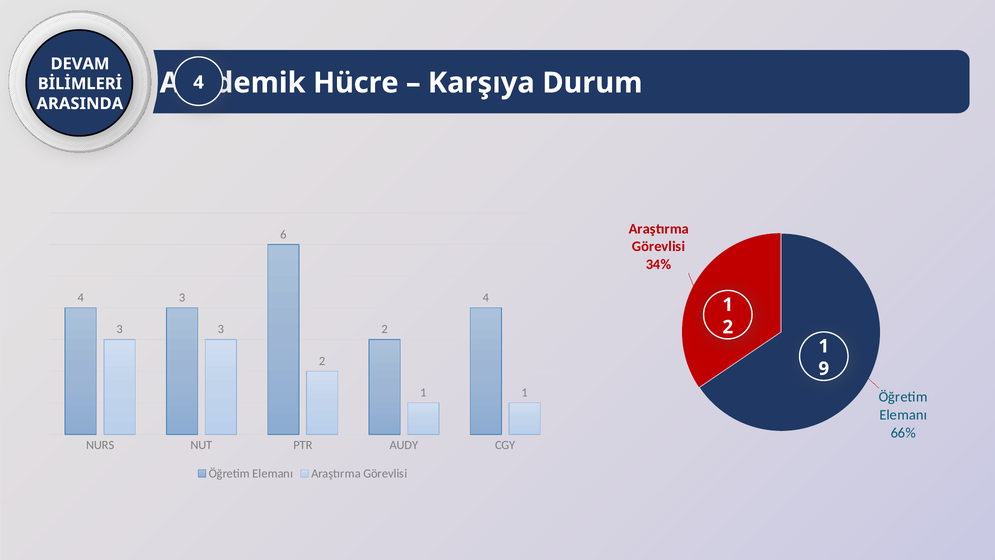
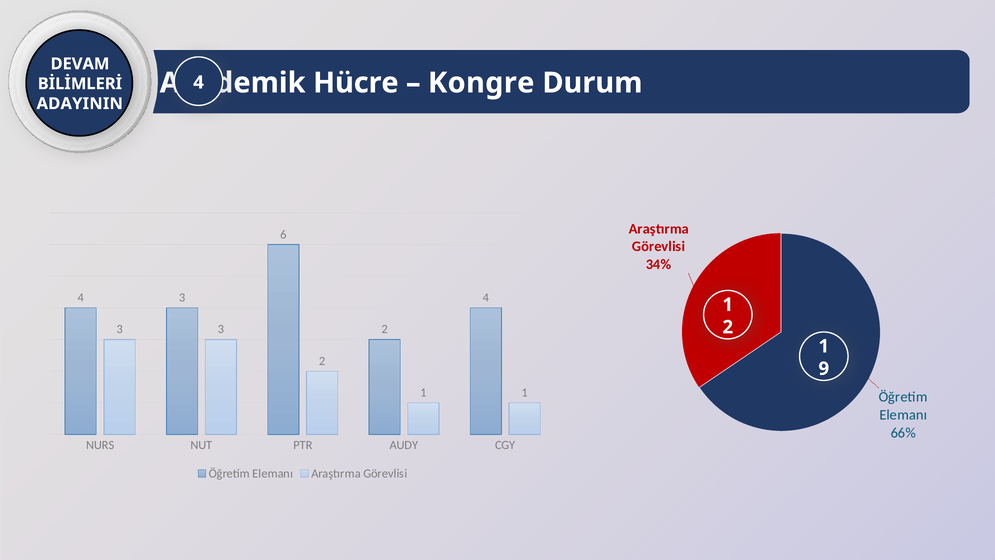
Karşıya: Karşıya -> Kongre
ARASINDA: ARASINDA -> ADAYININ
